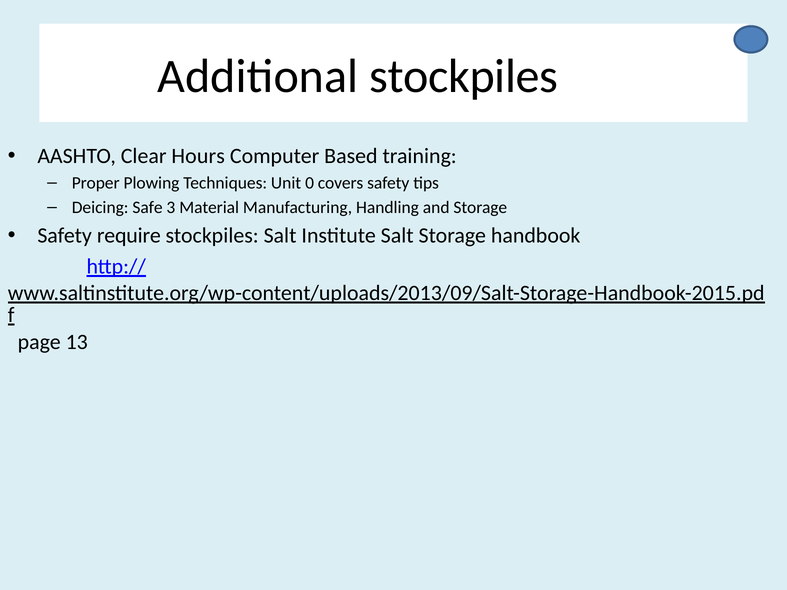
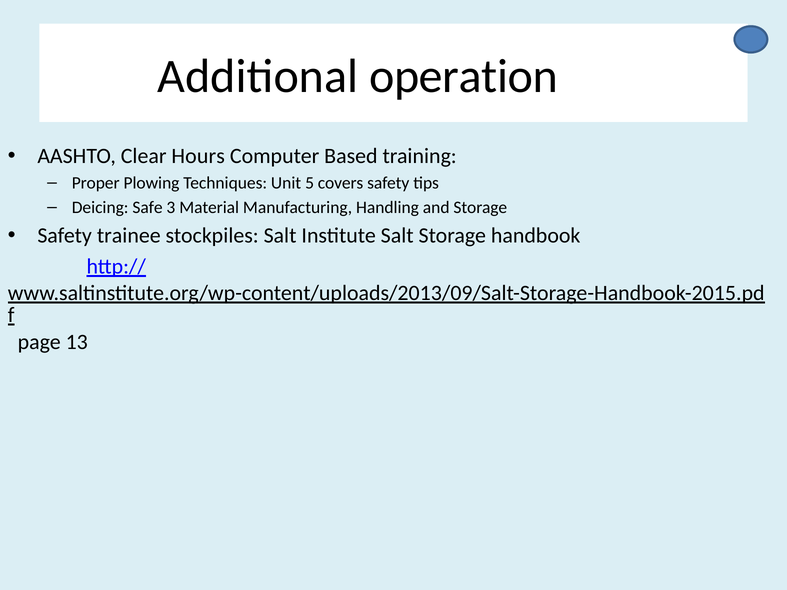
Additional stockpiles: stockpiles -> operation
0: 0 -> 5
require: require -> trainee
